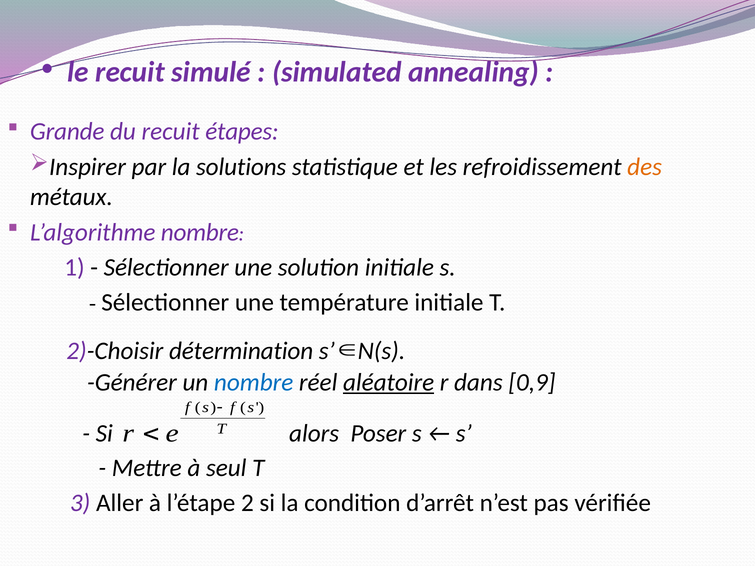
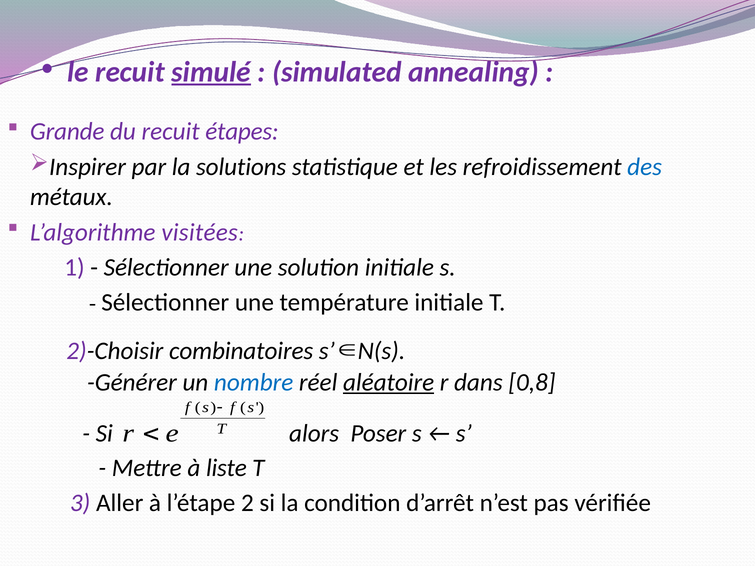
simulé underline: none -> present
des colour: orange -> blue
L’algorithme nombre: nombre -> visitées
détermination: détermination -> combinatoires
0,9: 0,9 -> 0,8
seul: seul -> liste
